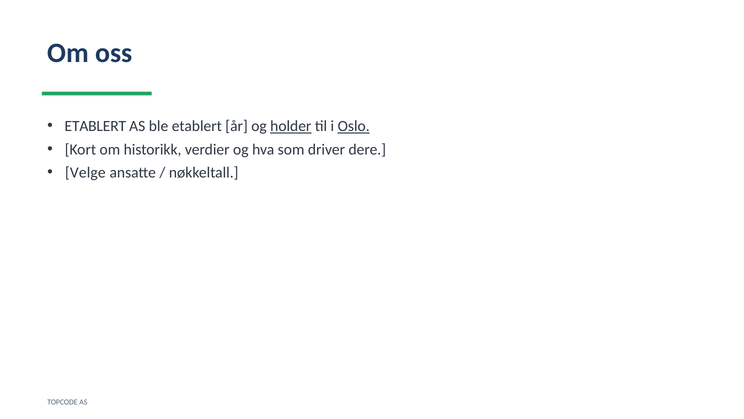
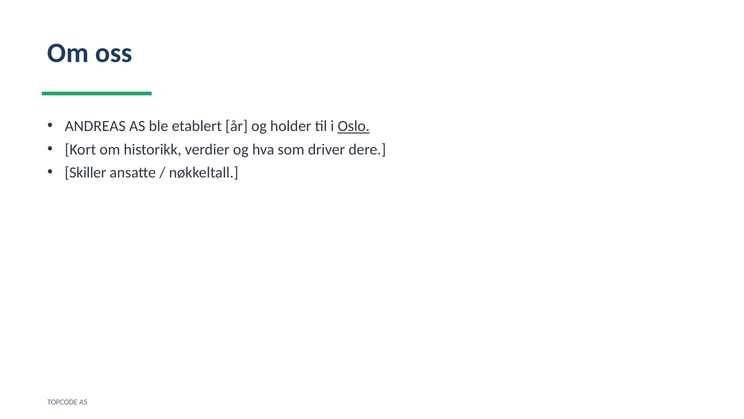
ETABLERT at (95, 126): ETABLERT -> ANDREAS
holder underline: present -> none
Velge: Velge -> Skiller
